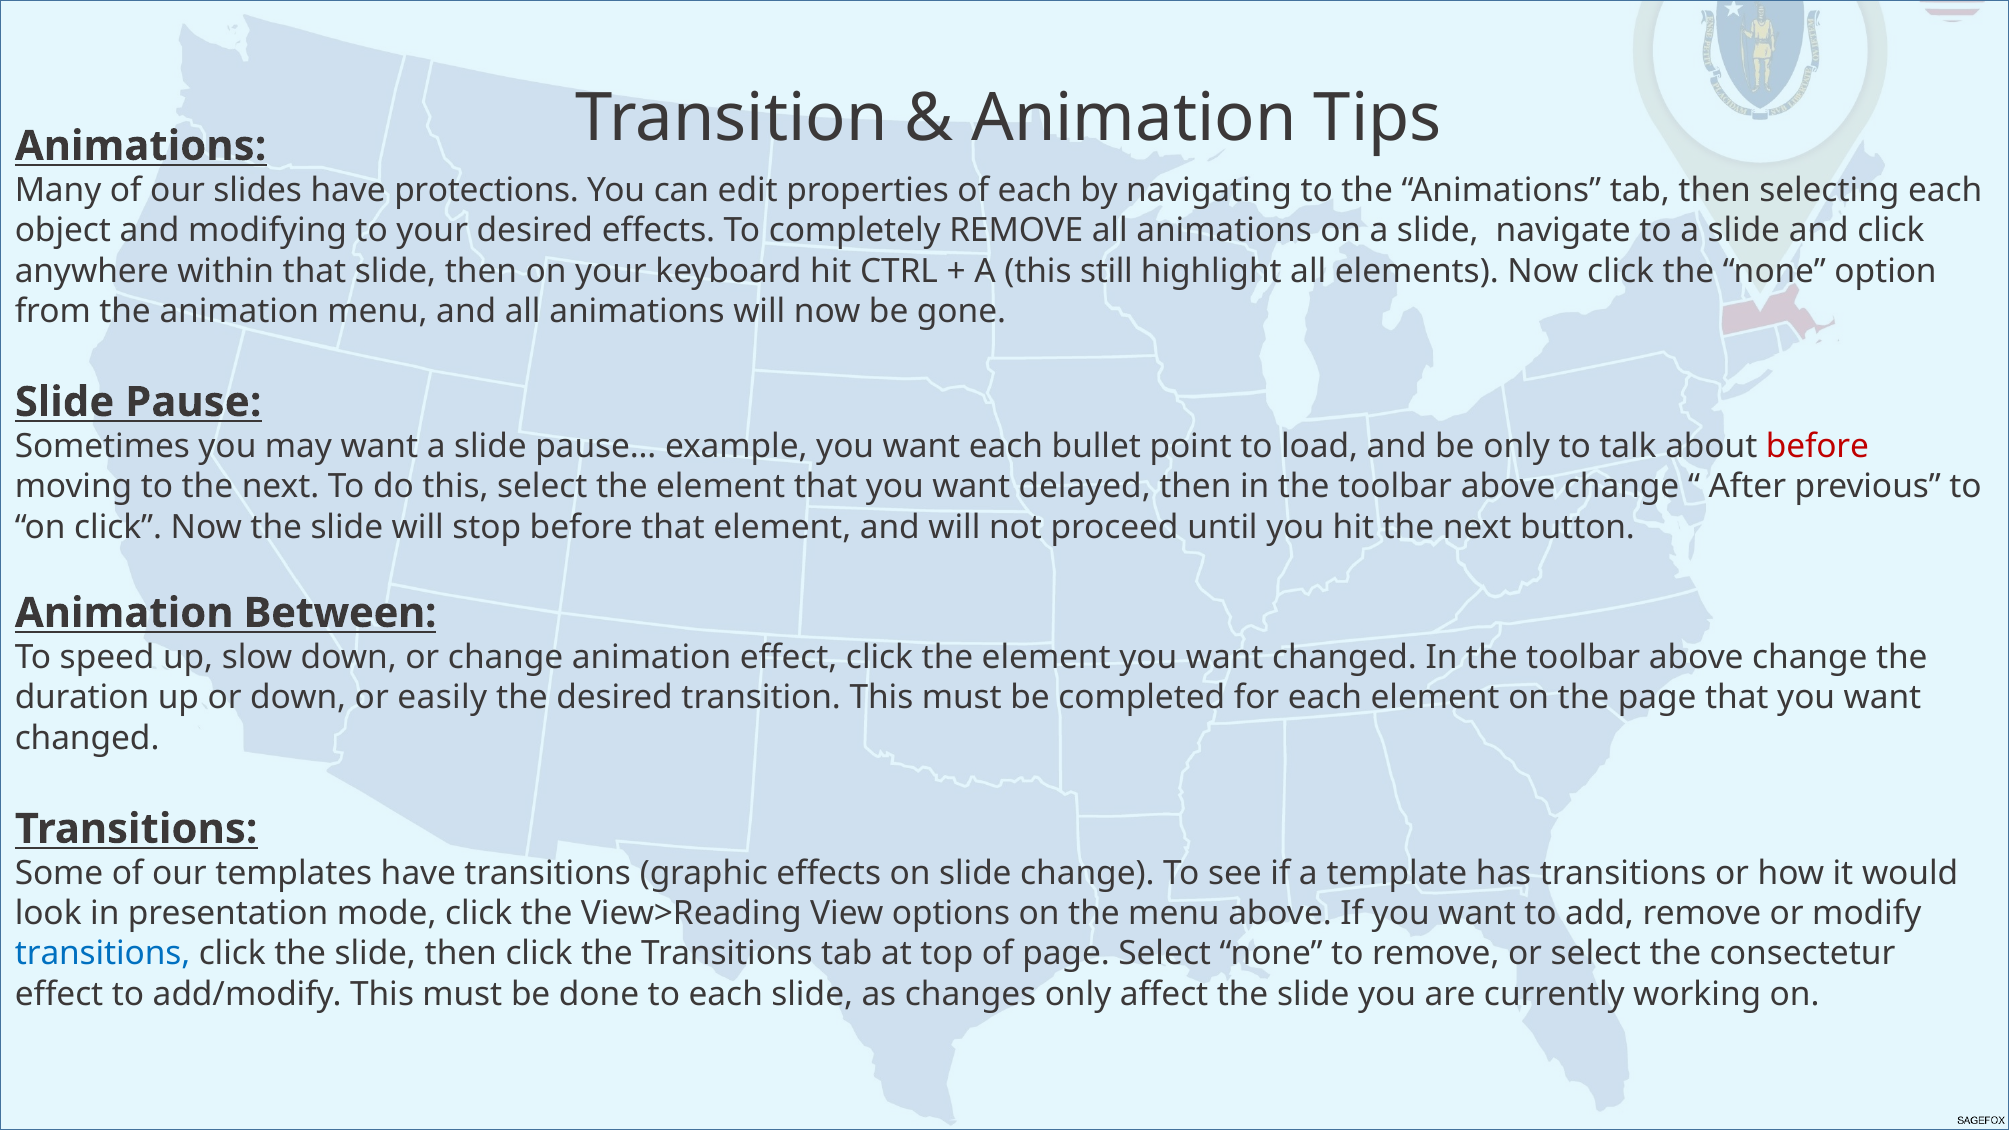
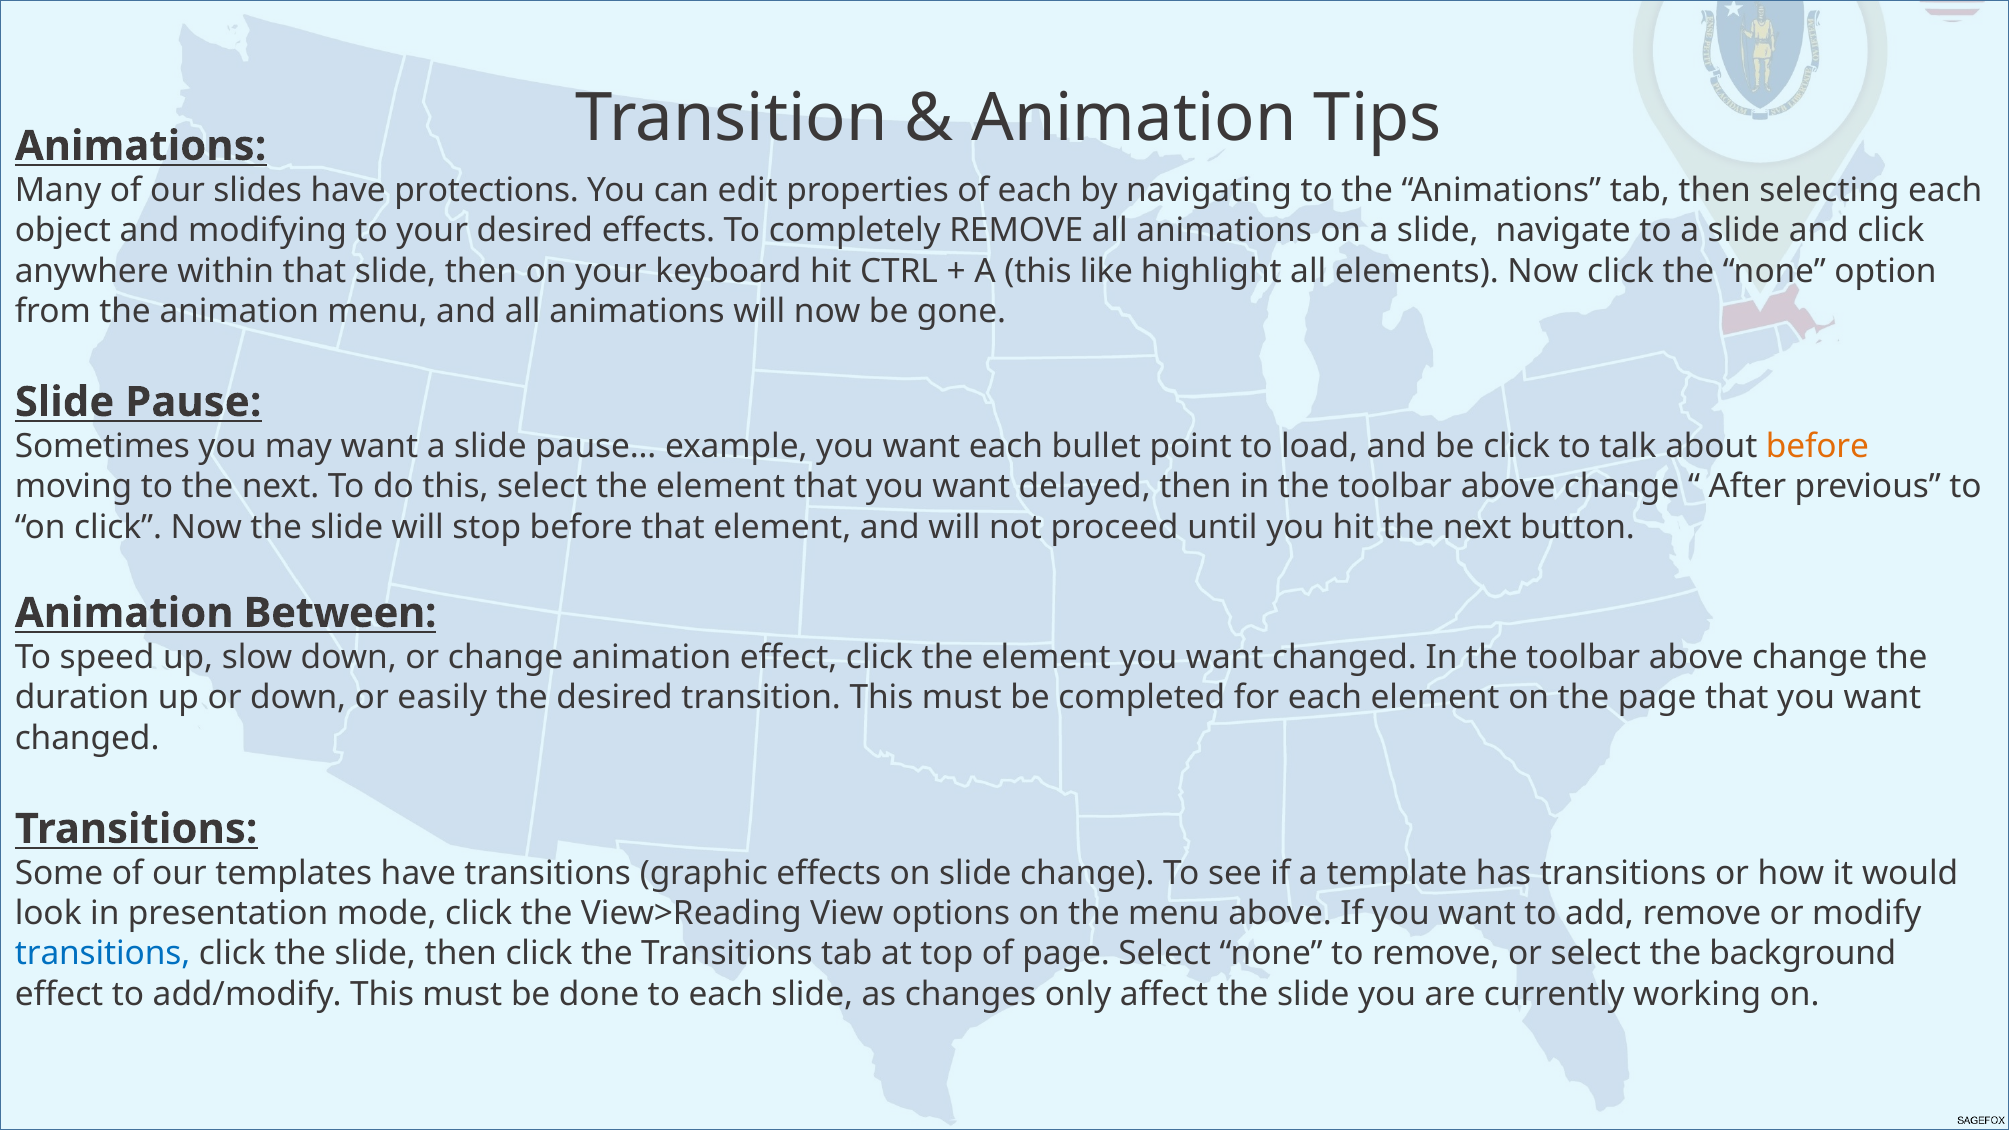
still: still -> like
be only: only -> click
before at (1817, 447) colour: red -> orange
consectetur: consectetur -> background
